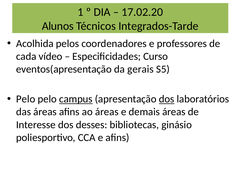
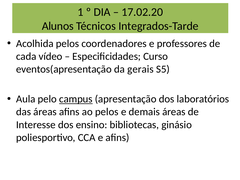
Pelo at (26, 99): Pelo -> Aula
dos at (167, 99) underline: present -> none
ao áreas: áreas -> pelos
desses: desses -> ensino
